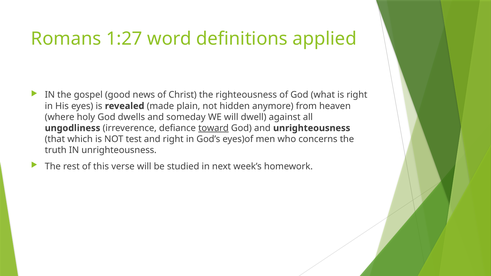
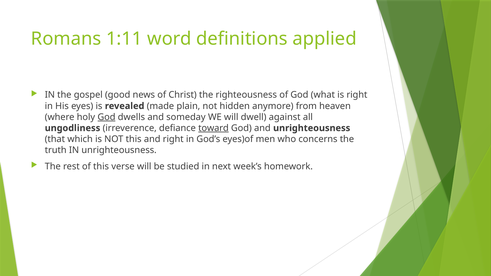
1:27: 1:27 -> 1:11
God at (106, 117) underline: none -> present
NOT test: test -> this
